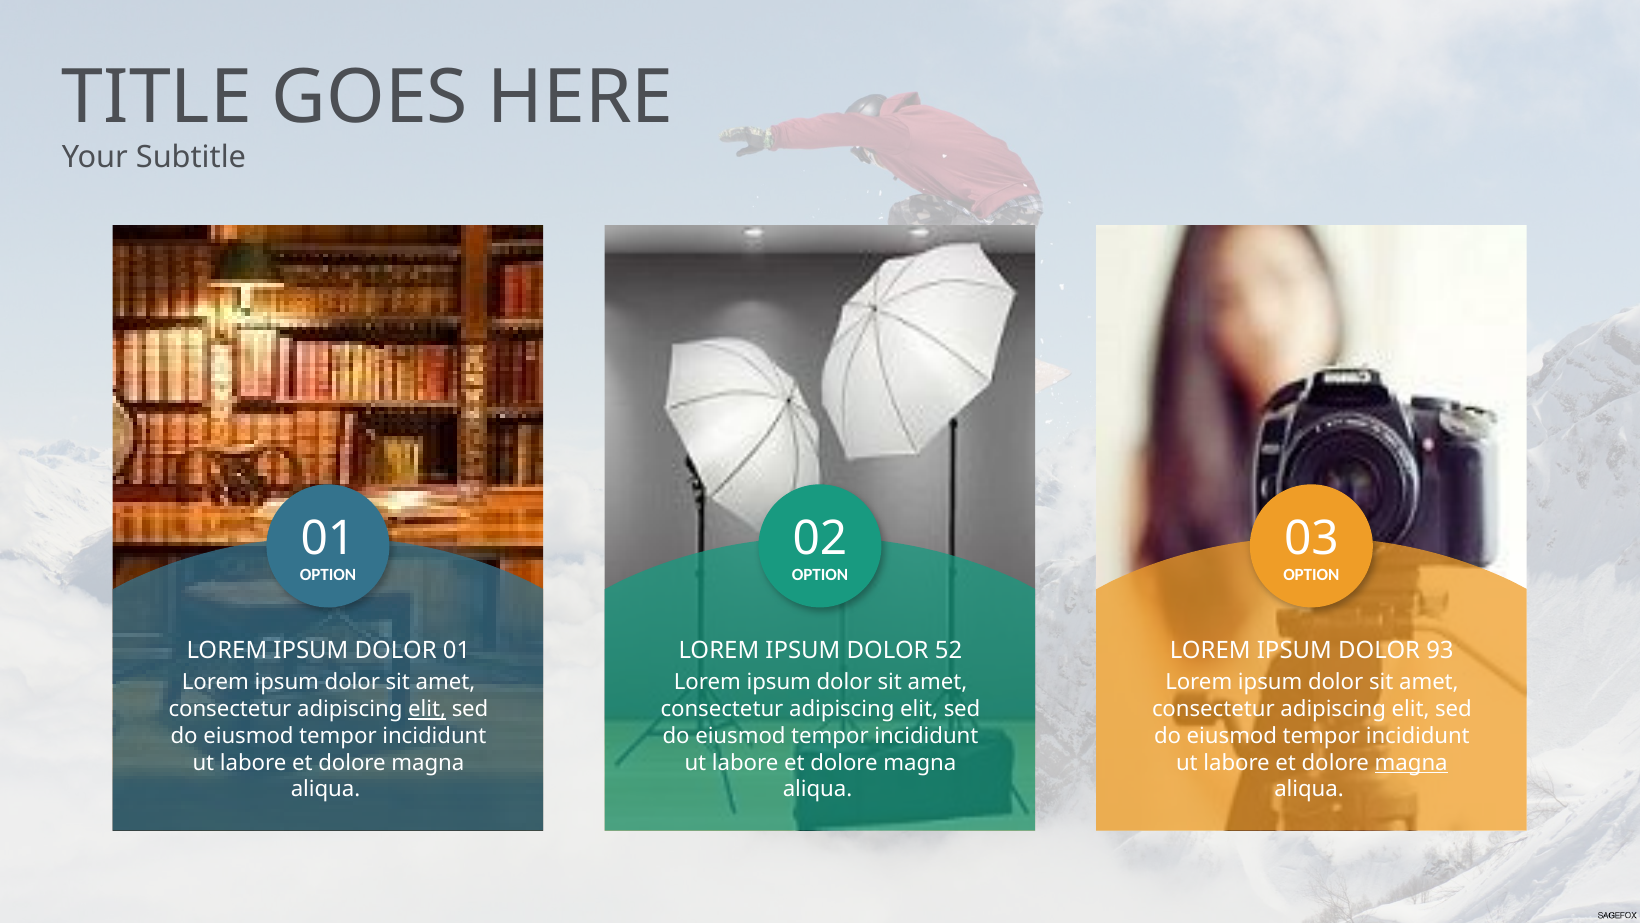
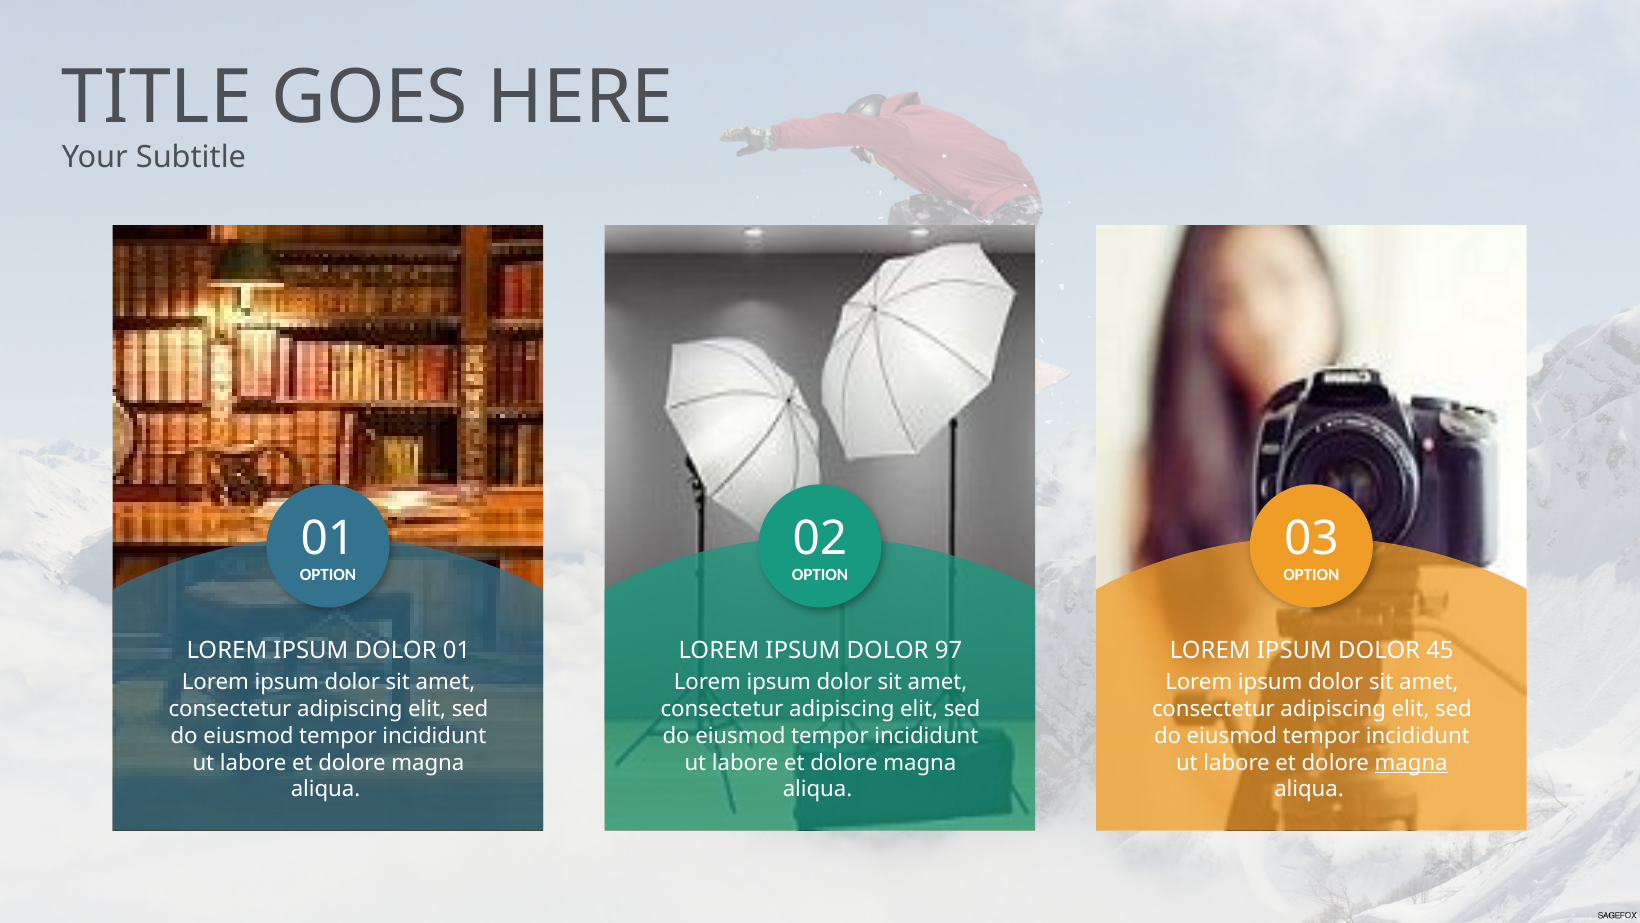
52: 52 -> 97
93: 93 -> 45
elit at (427, 709) underline: present -> none
